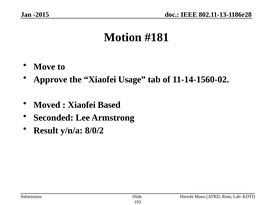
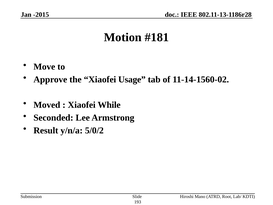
Based: Based -> While
8/0/2: 8/0/2 -> 5/0/2
